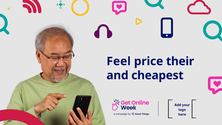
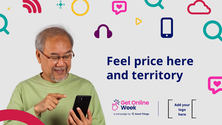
price their: their -> here
cheapest: cheapest -> territory
